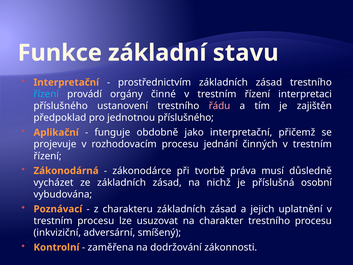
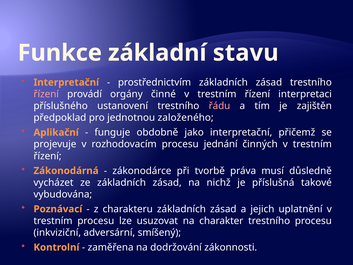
řízení at (46, 94) colour: light blue -> pink
jednotnou příslušného: příslušného -> založeného
osobní: osobní -> takové
